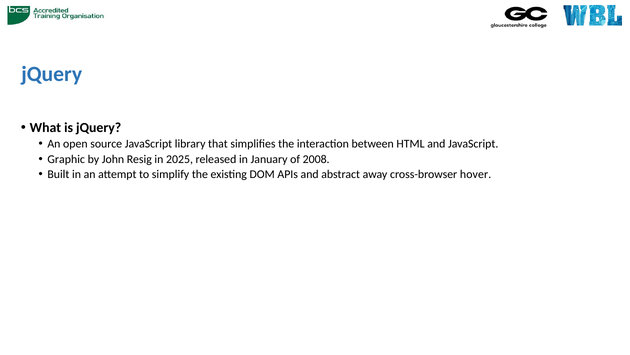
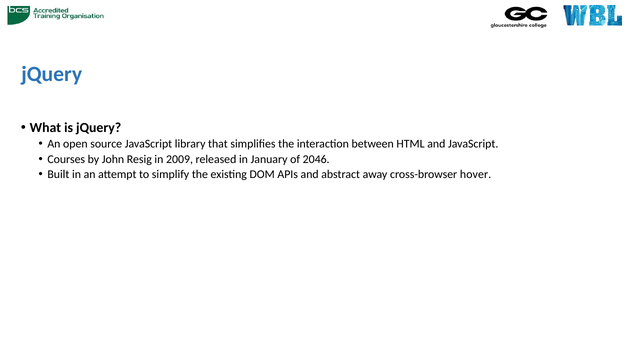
Graphic: Graphic -> Courses
2025: 2025 -> 2009
2008: 2008 -> 2046
